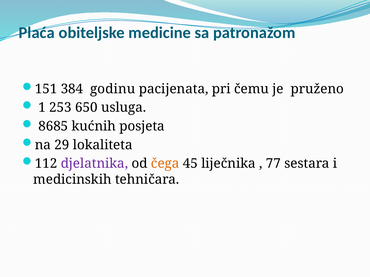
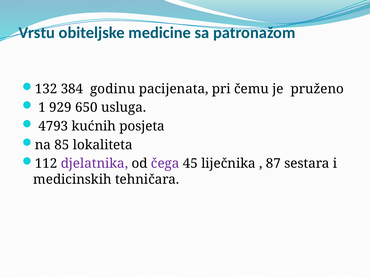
Plaća: Plaća -> Vrstu
151: 151 -> 132
253: 253 -> 929
8685: 8685 -> 4793
29: 29 -> 85
čega colour: orange -> purple
77: 77 -> 87
